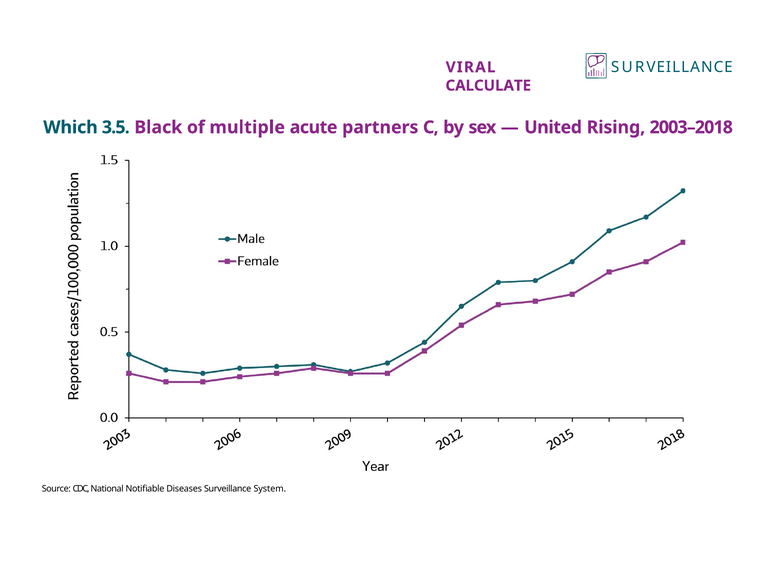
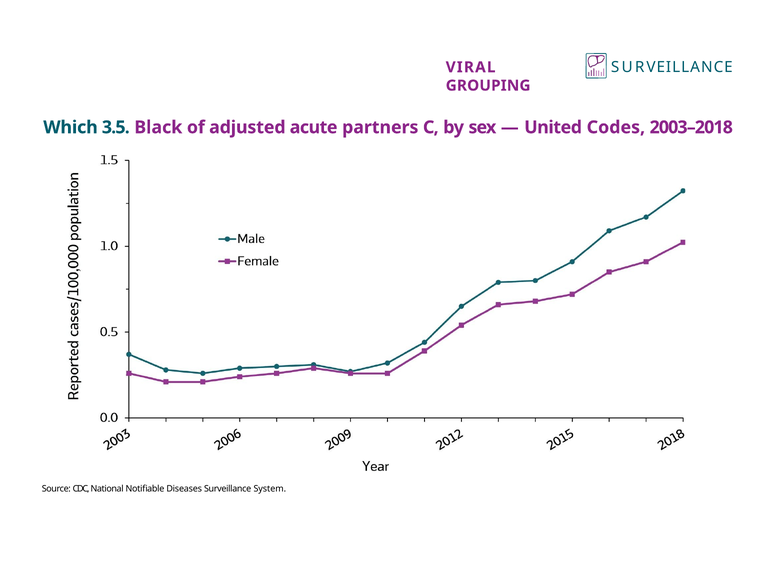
CALCULATE: CALCULATE -> GROUPING
multiple: multiple -> adjusted
Rising: Rising -> Codes
